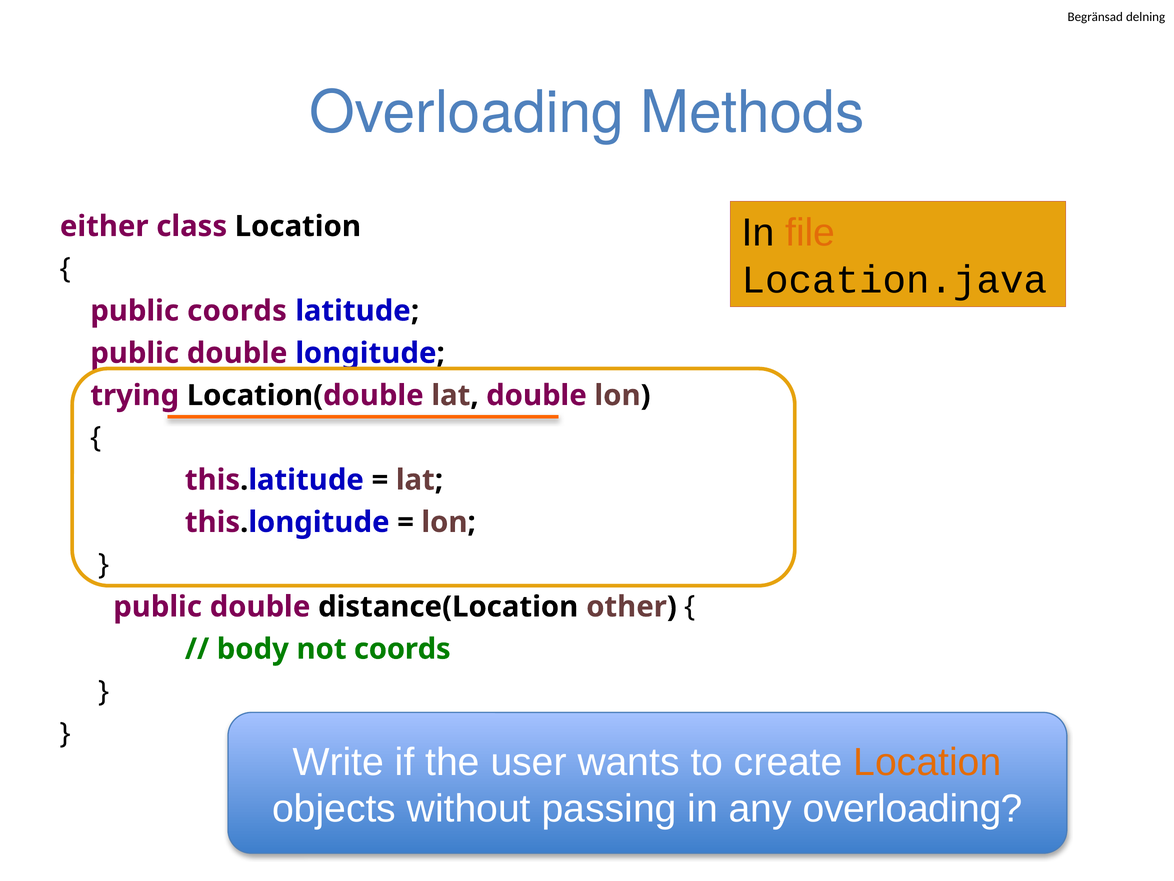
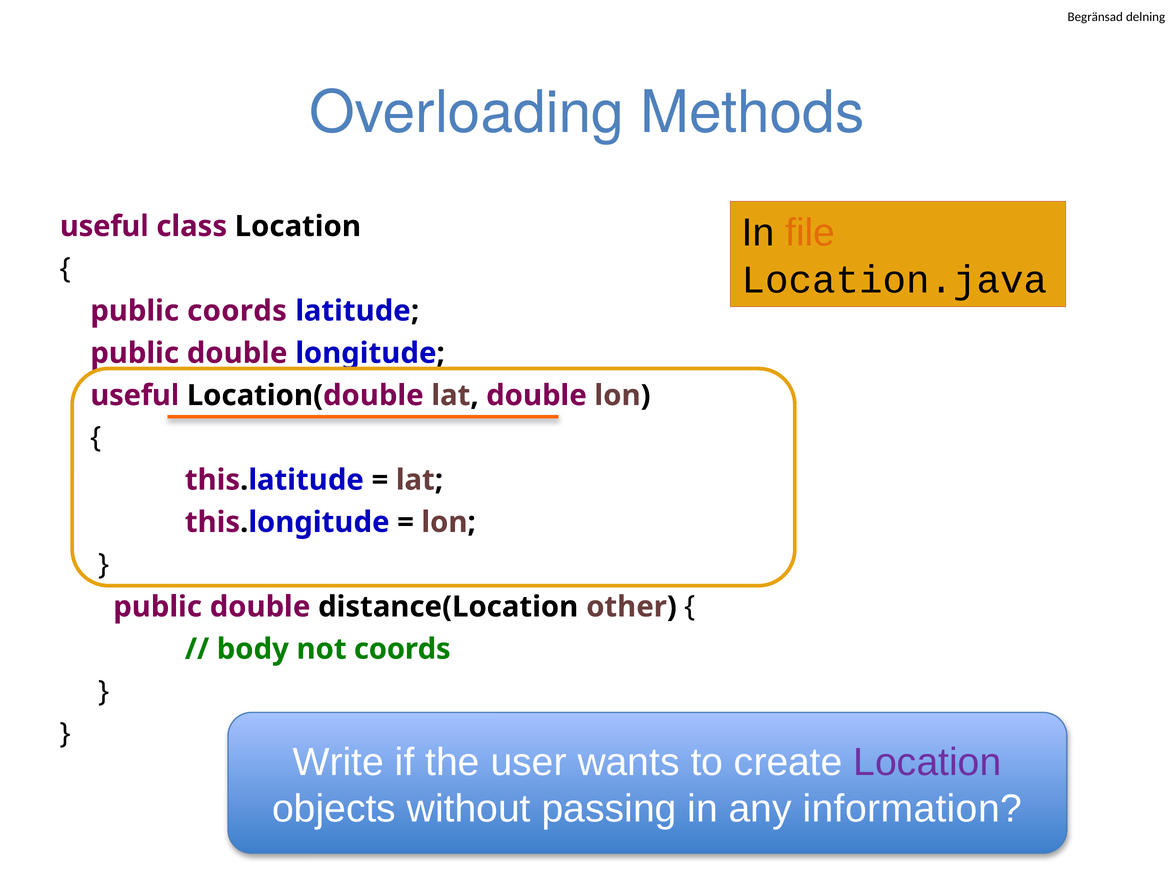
either at (104, 226): either -> useful
trying at (135, 395): trying -> useful
Location at (927, 762) colour: orange -> purple
any overloading: overloading -> information
